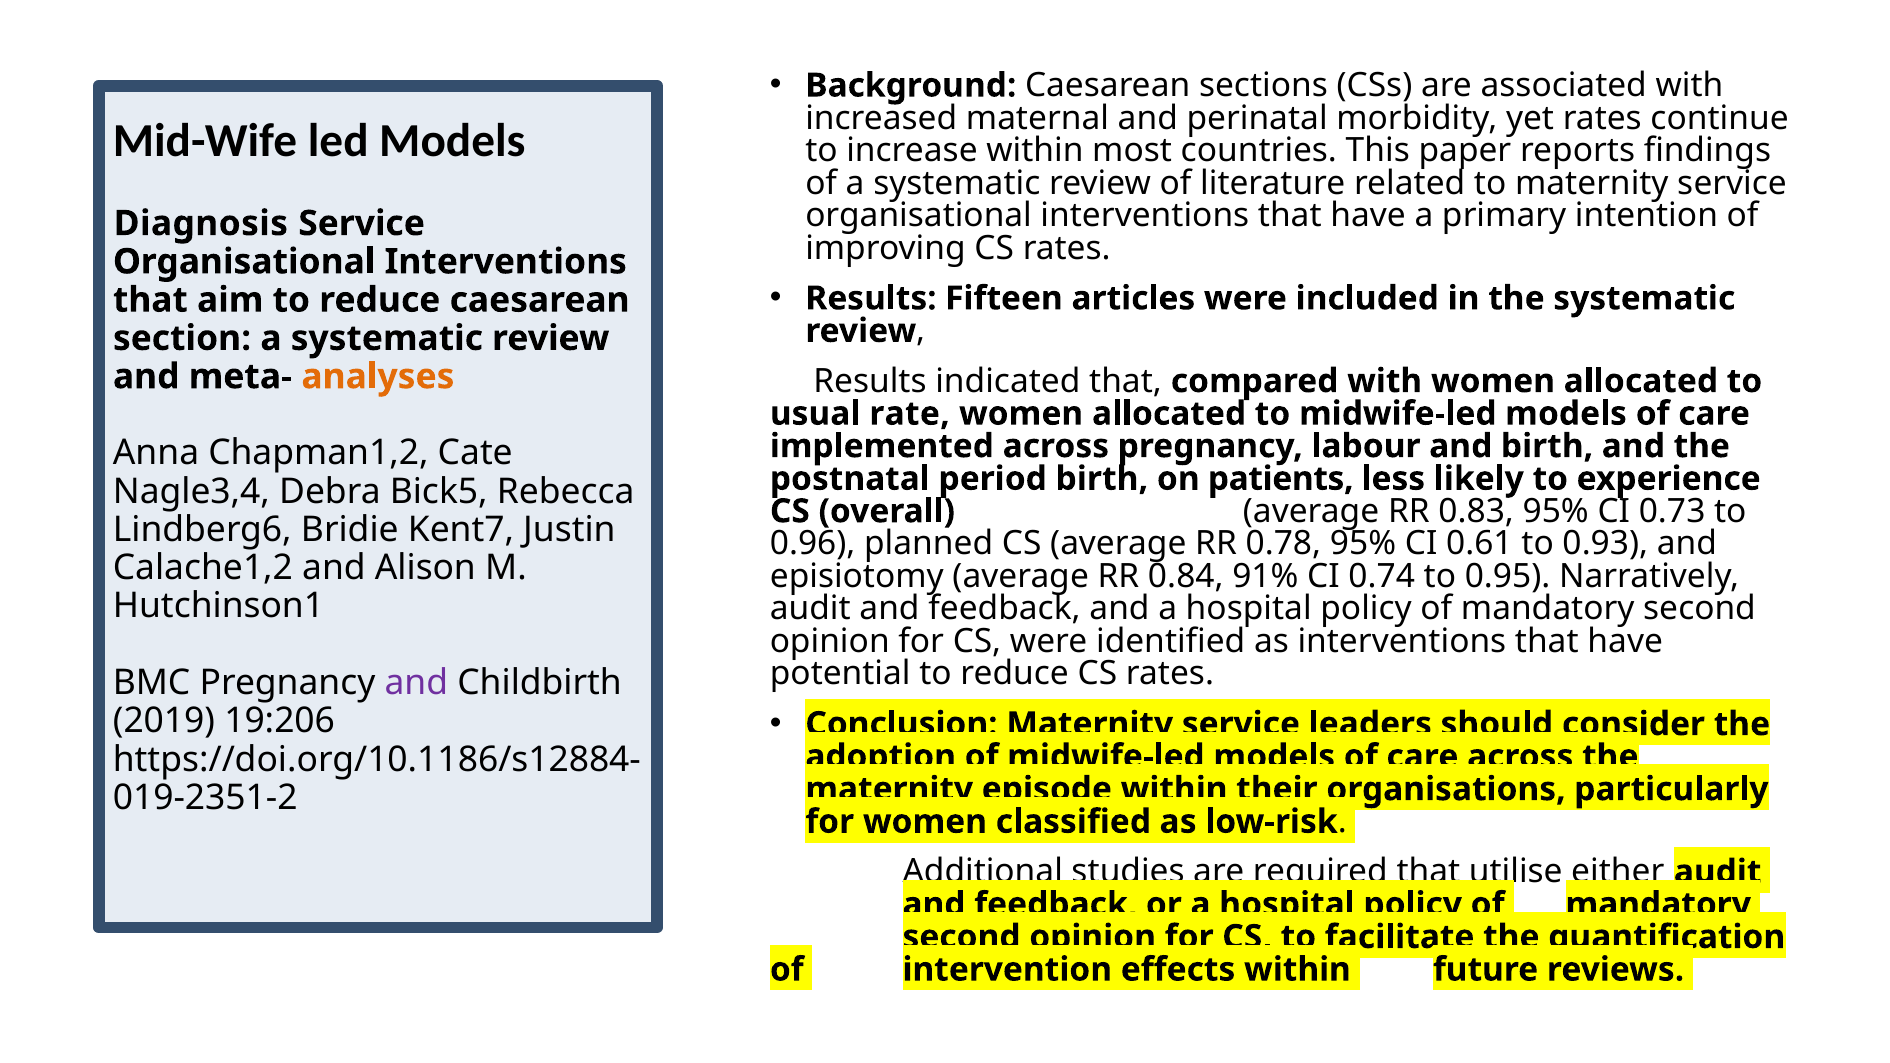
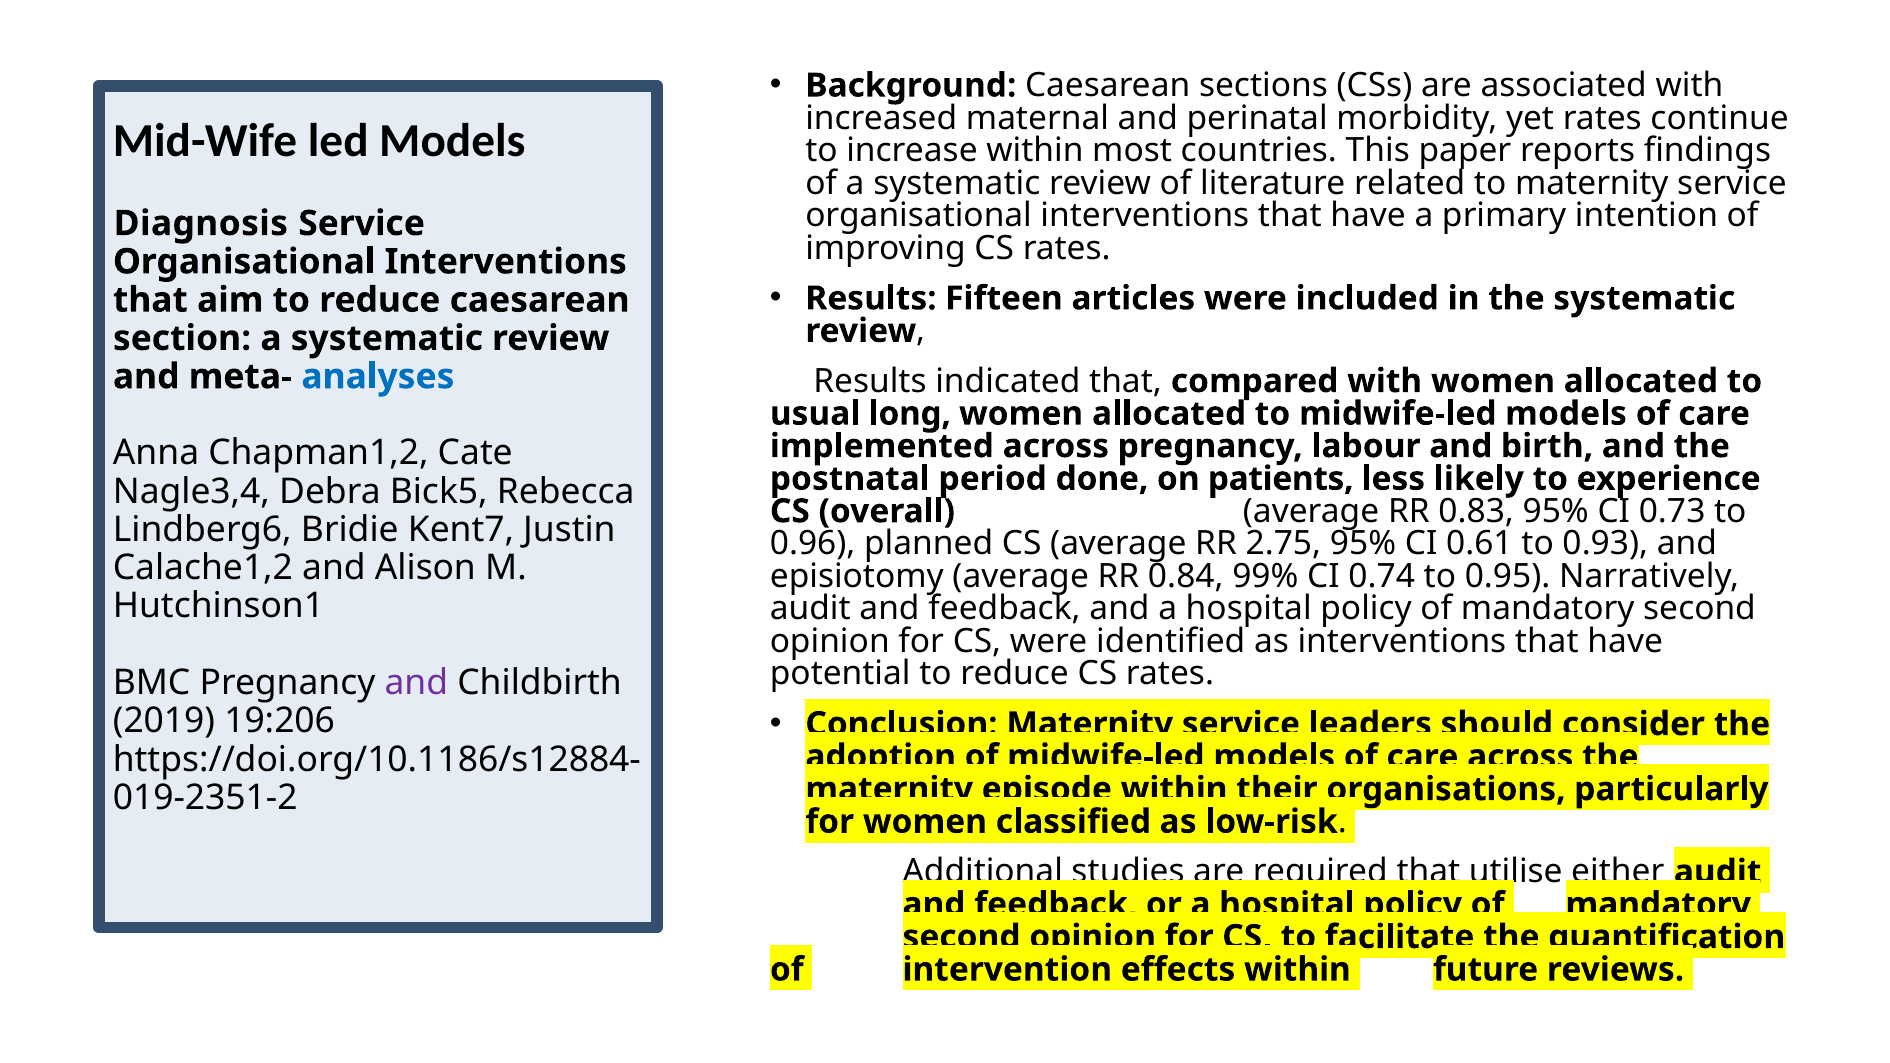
analyses colour: orange -> blue
rate: rate -> long
period birth: birth -> done
0.78: 0.78 -> 2.75
91%: 91% -> 99%
